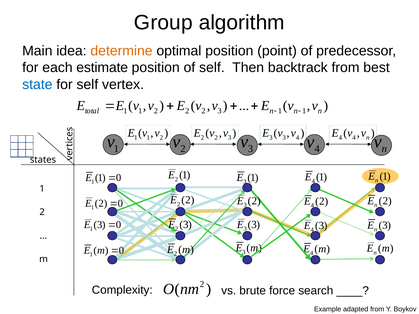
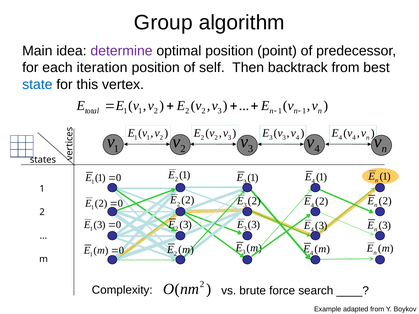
determine colour: orange -> purple
estimate: estimate -> iteration
for self: self -> this
